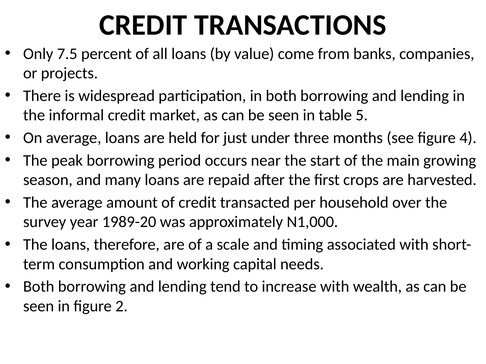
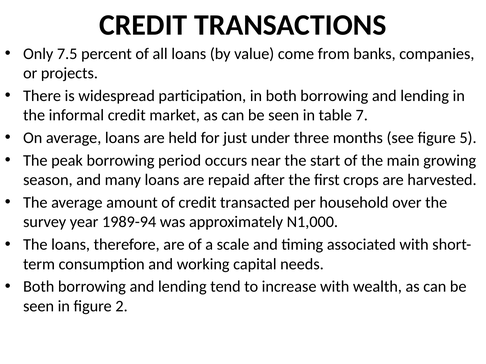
5: 5 -> 7
4: 4 -> 5
1989-20: 1989-20 -> 1989-94
